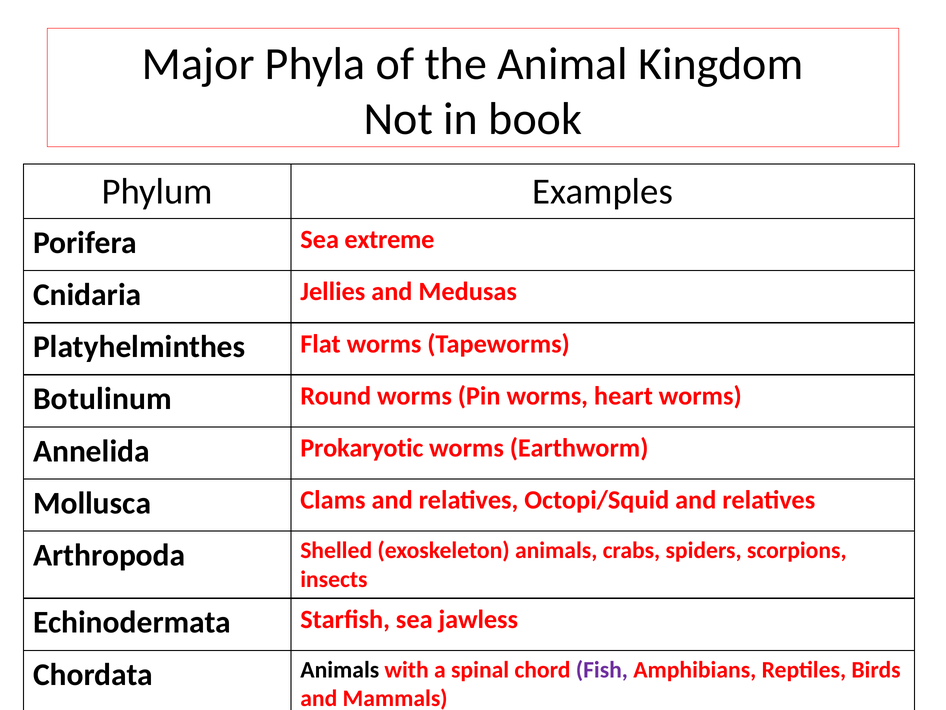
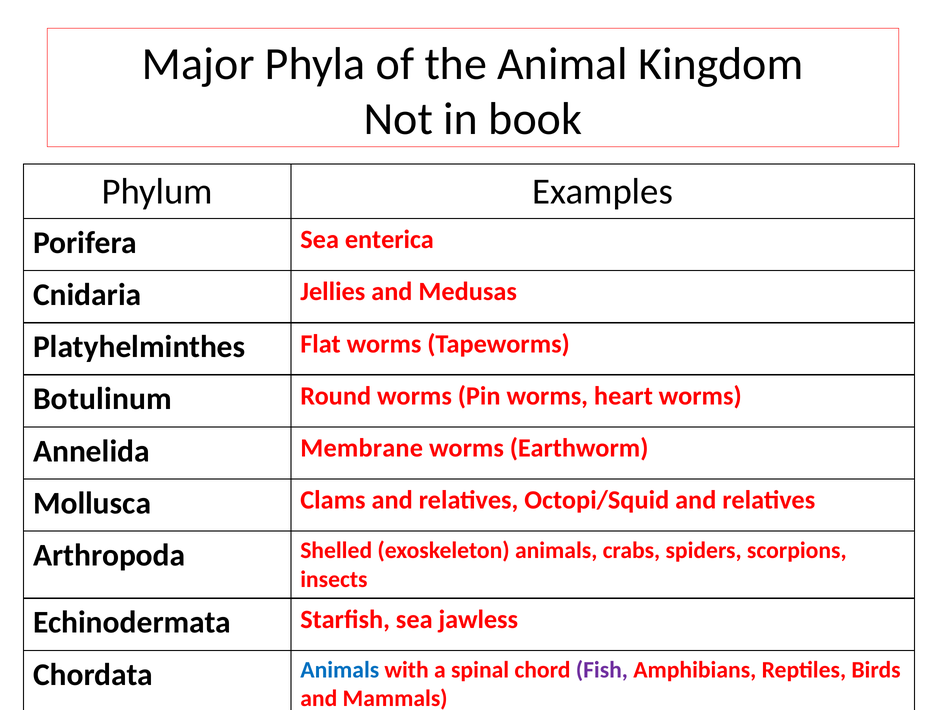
extreme: extreme -> enterica
Prokaryotic: Prokaryotic -> Membrane
Animals at (340, 669) colour: black -> blue
